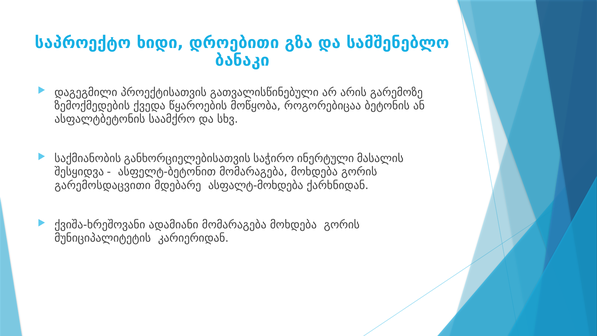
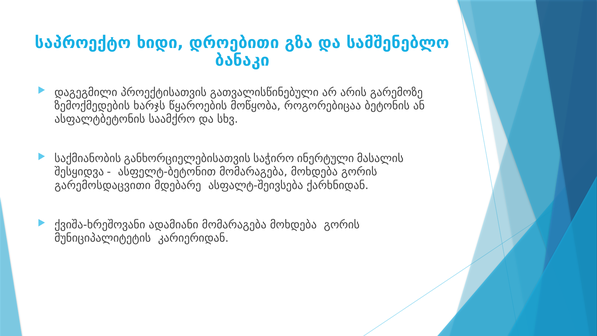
ქვედა: ქვედა -> ხარჯს
ასფალტ-მოხდება: ასფალტ-მოხდება -> ასფალტ-შეივსება
